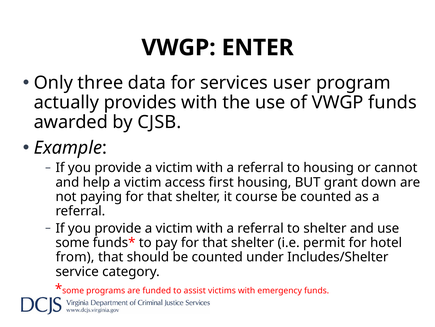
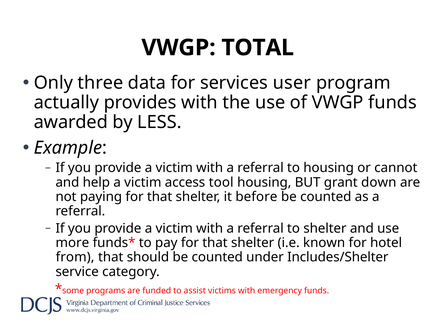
ENTER: ENTER -> TOTAL
CJSB: CJSB -> LESS
first: first -> tool
course: course -> before
some at (72, 242): some -> more
permit: permit -> known
